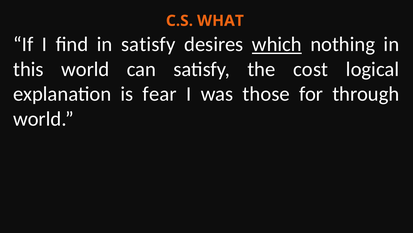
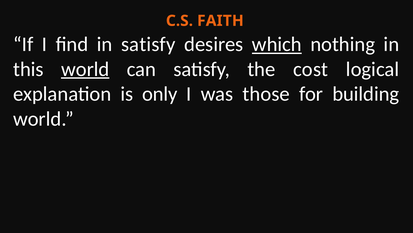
WHAT: WHAT -> FAITH
world at (85, 69) underline: none -> present
fear: fear -> only
through: through -> building
